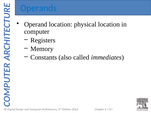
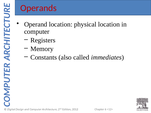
Operands colour: blue -> red
